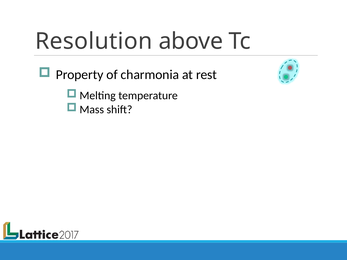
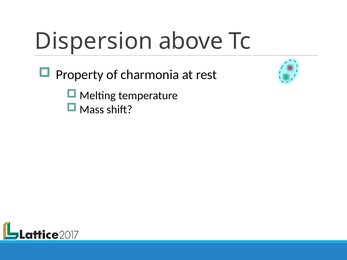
Resolution: Resolution -> Dispersion
